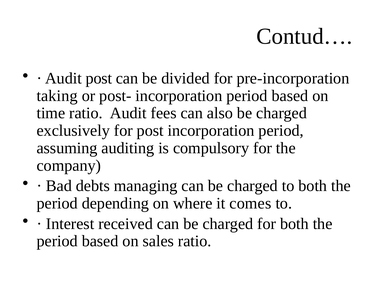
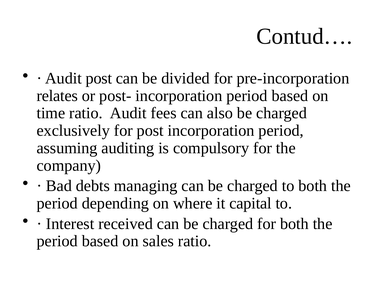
taking: taking -> relates
comes: comes -> capital
